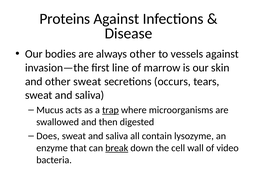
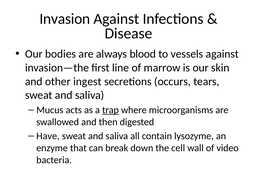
Proteins: Proteins -> Invasion
always other: other -> blood
other sweat: sweat -> ingest
Does: Does -> Have
break underline: present -> none
